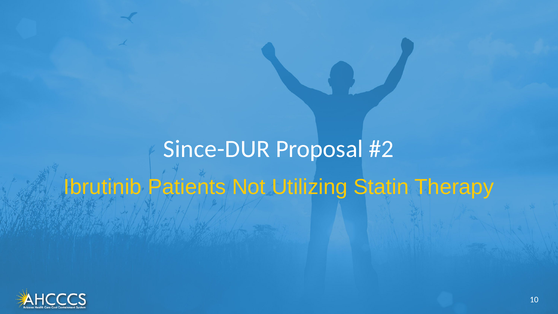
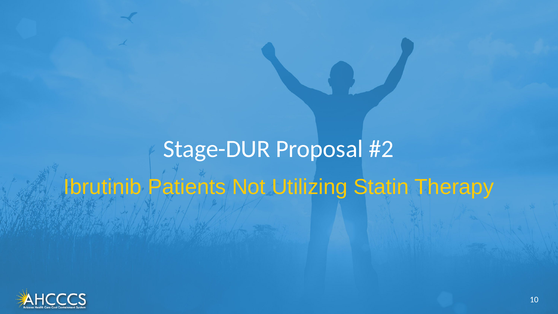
Since-DUR: Since-DUR -> Stage-DUR
